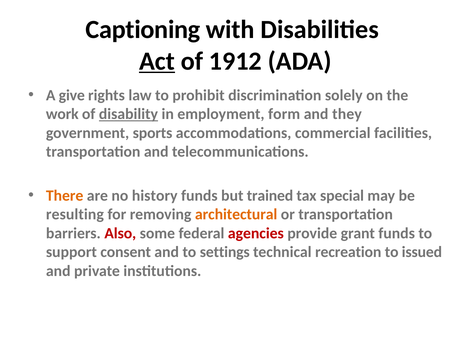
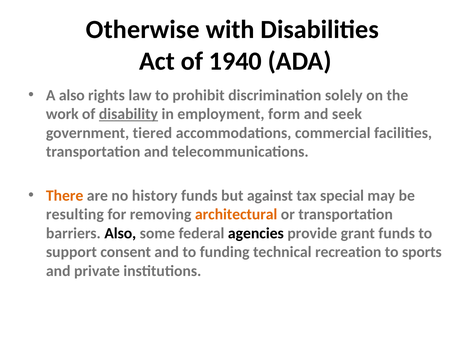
Captioning: Captioning -> Otherwise
Act underline: present -> none
1912: 1912 -> 1940
A give: give -> also
they: they -> seek
sports: sports -> tiered
trained: trained -> against
Also at (120, 233) colour: red -> black
agencies colour: red -> black
settings: settings -> funding
issued: issued -> sports
